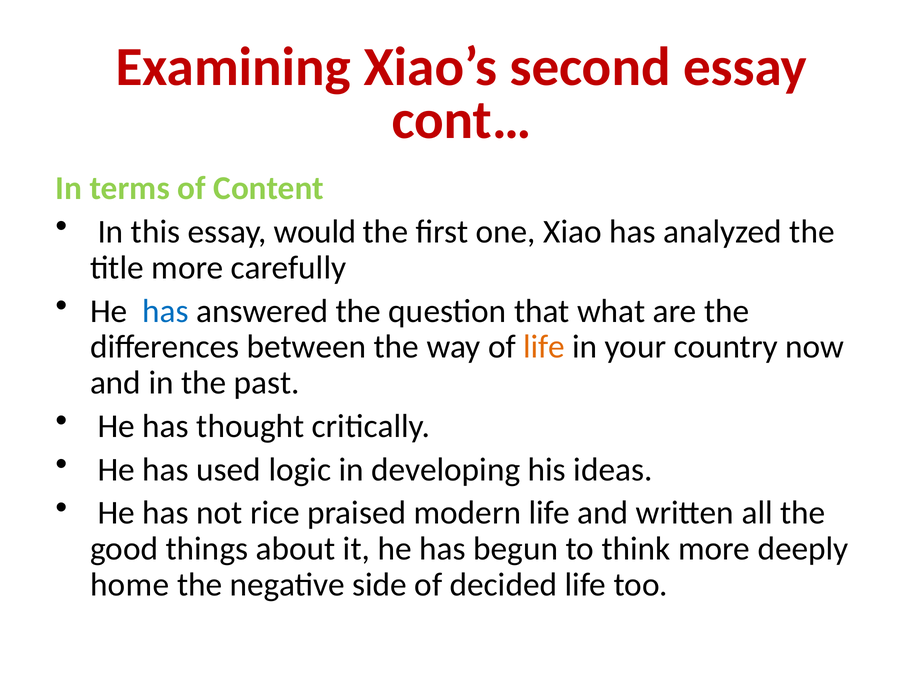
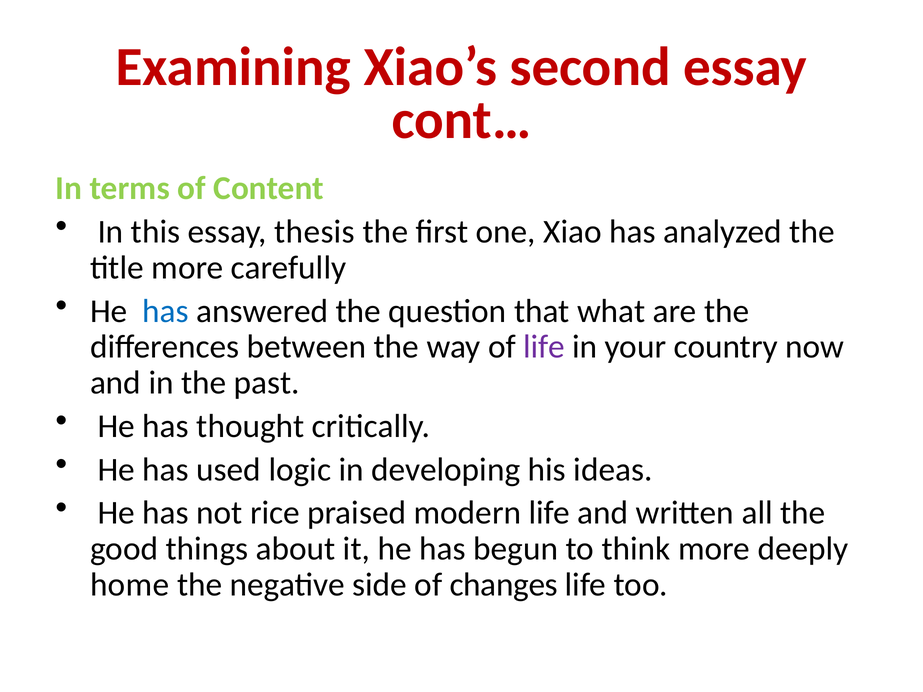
would: would -> thesis
life at (544, 347) colour: orange -> purple
decided: decided -> changes
